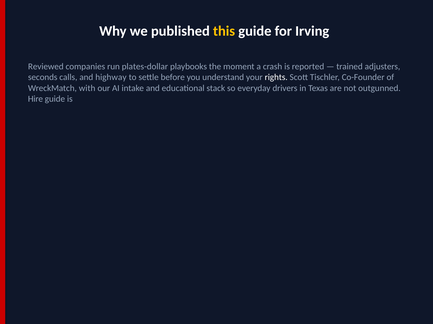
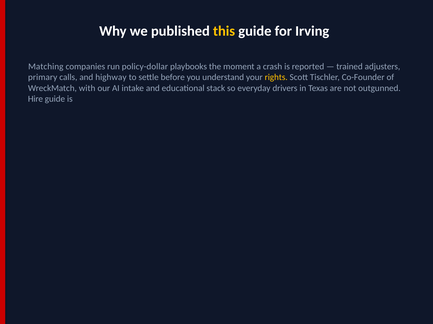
Reviewed: Reviewed -> Matching
plates-dollar: plates-dollar -> policy-dollar
seconds: seconds -> primary
rights colour: white -> yellow
